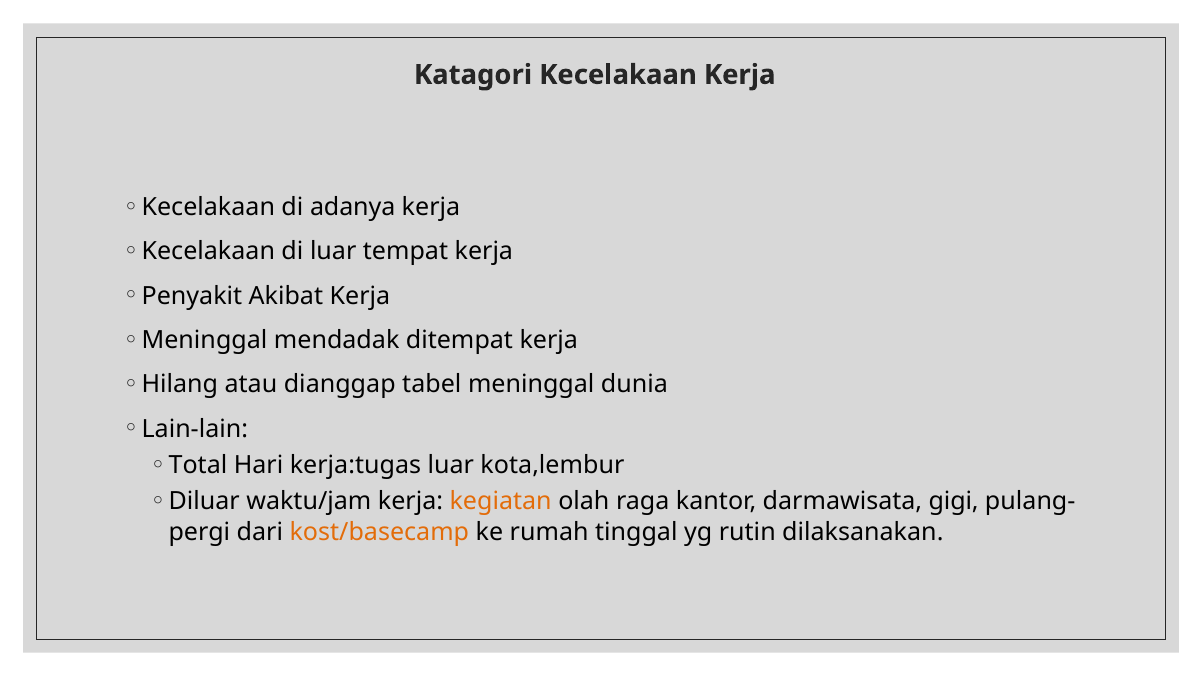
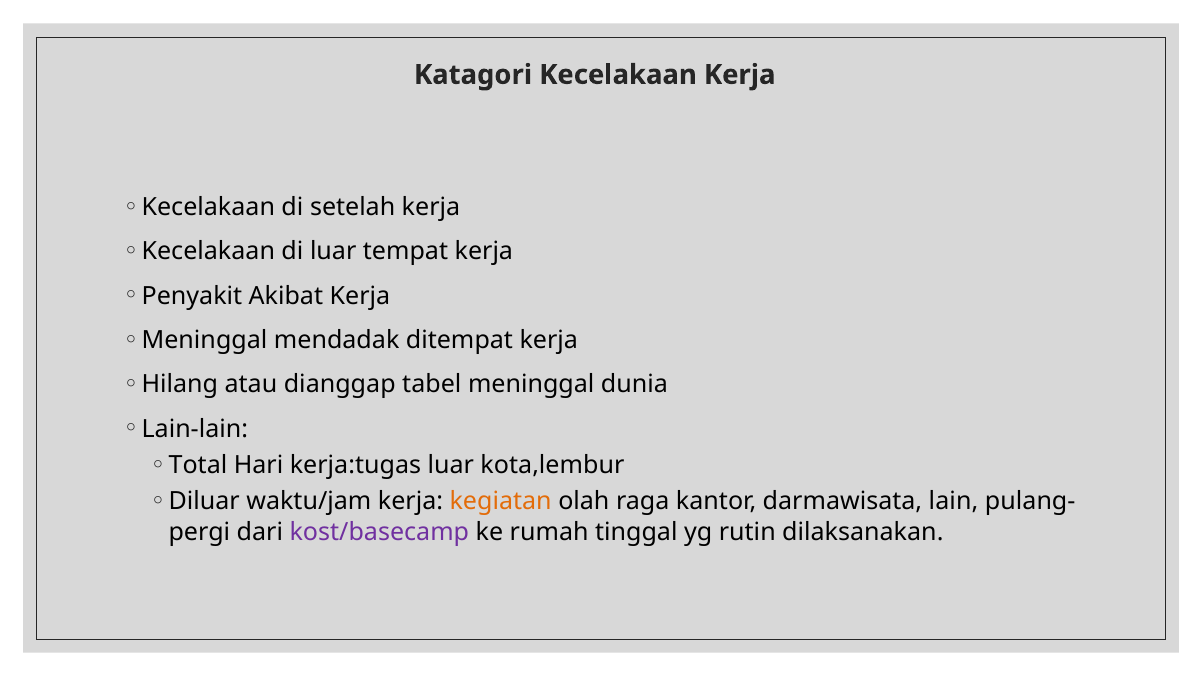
adanya: adanya -> setelah
gigi: gigi -> lain
kost/basecamp colour: orange -> purple
